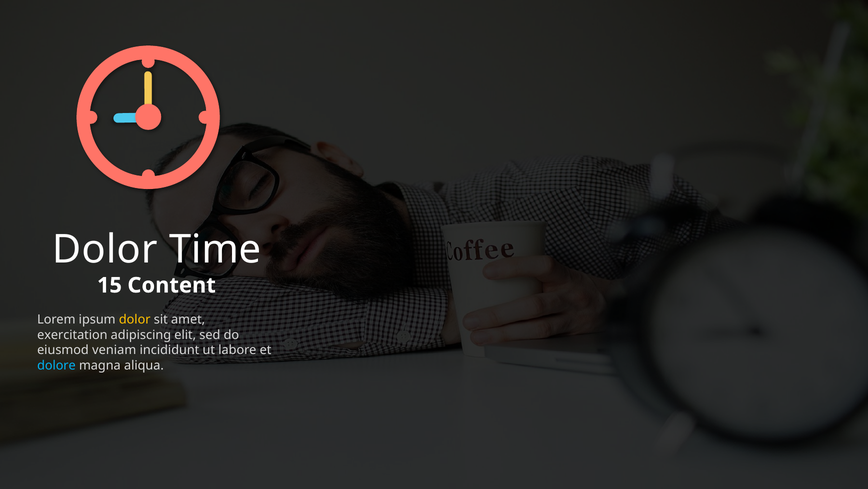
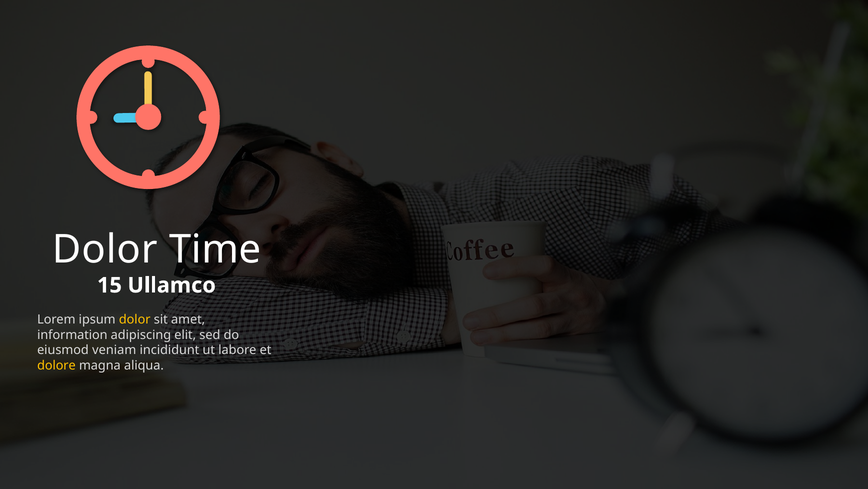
Content: Content -> Ullamco
exercitation: exercitation -> information
dolore colour: light blue -> yellow
